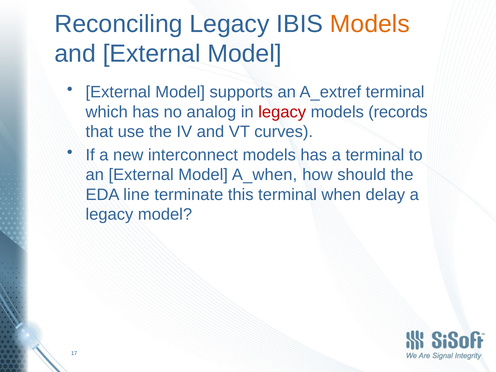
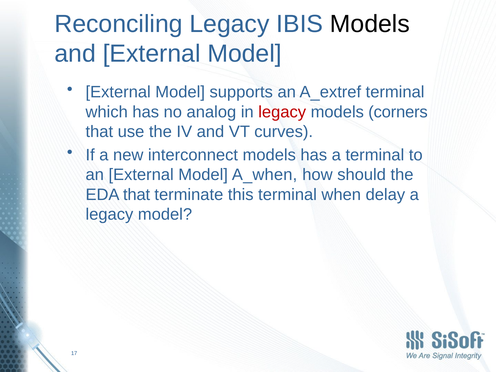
Models at (370, 24) colour: orange -> black
records: records -> corners
EDA line: line -> that
